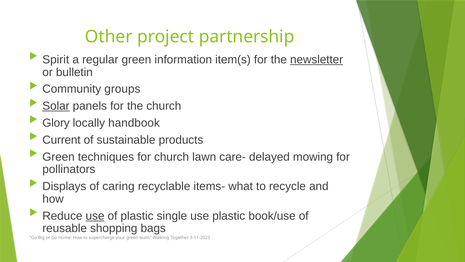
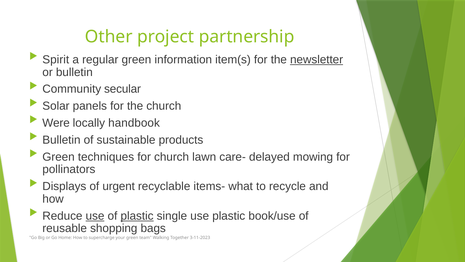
groups: groups -> secular
Solar underline: present -> none
Glory: Glory -> Were
Current at (61, 140): Current -> Bulletin
caring: caring -> urgent
plastic at (137, 215) underline: none -> present
